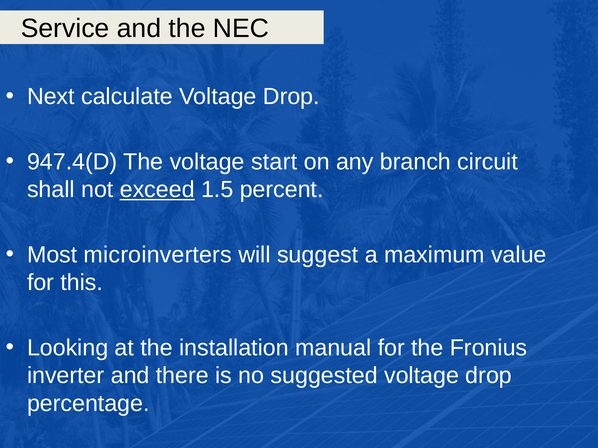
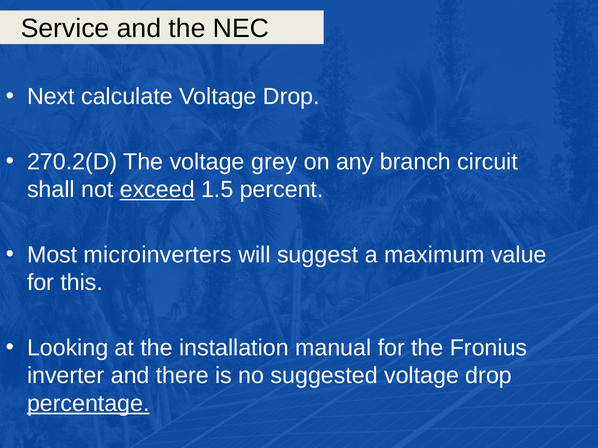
947.4(D: 947.4(D -> 270.2(D
start: start -> grey
percentage underline: none -> present
